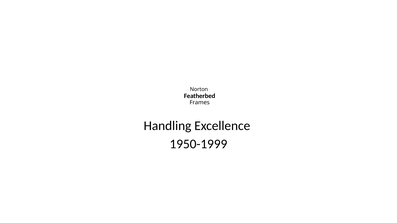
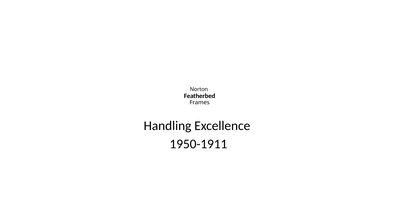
1950-1999: 1950-1999 -> 1950-1911
